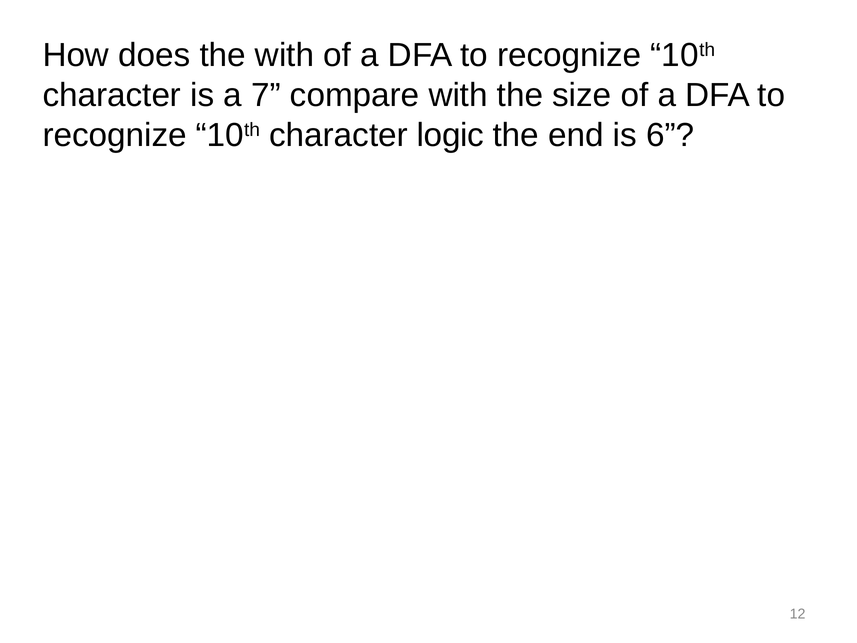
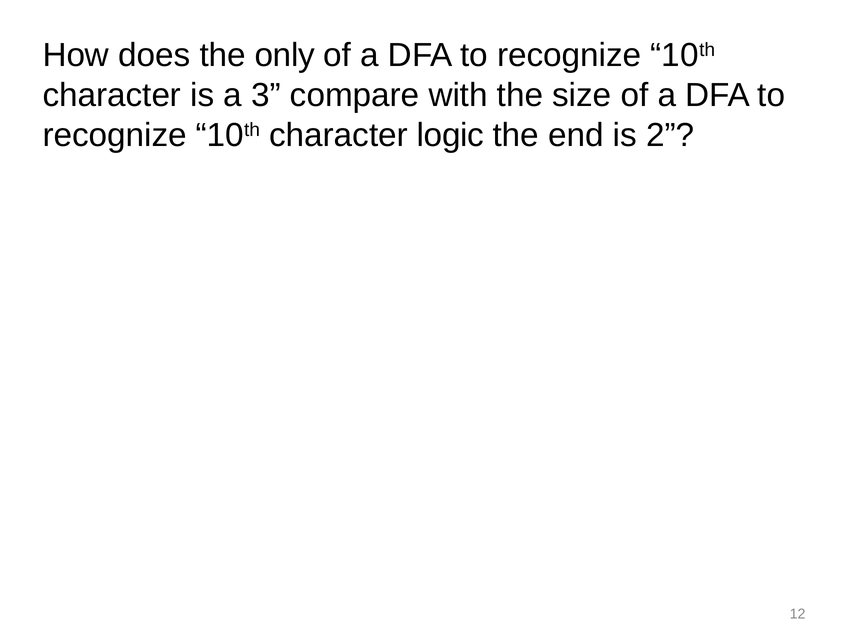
the with: with -> only
7: 7 -> 3
6: 6 -> 2
